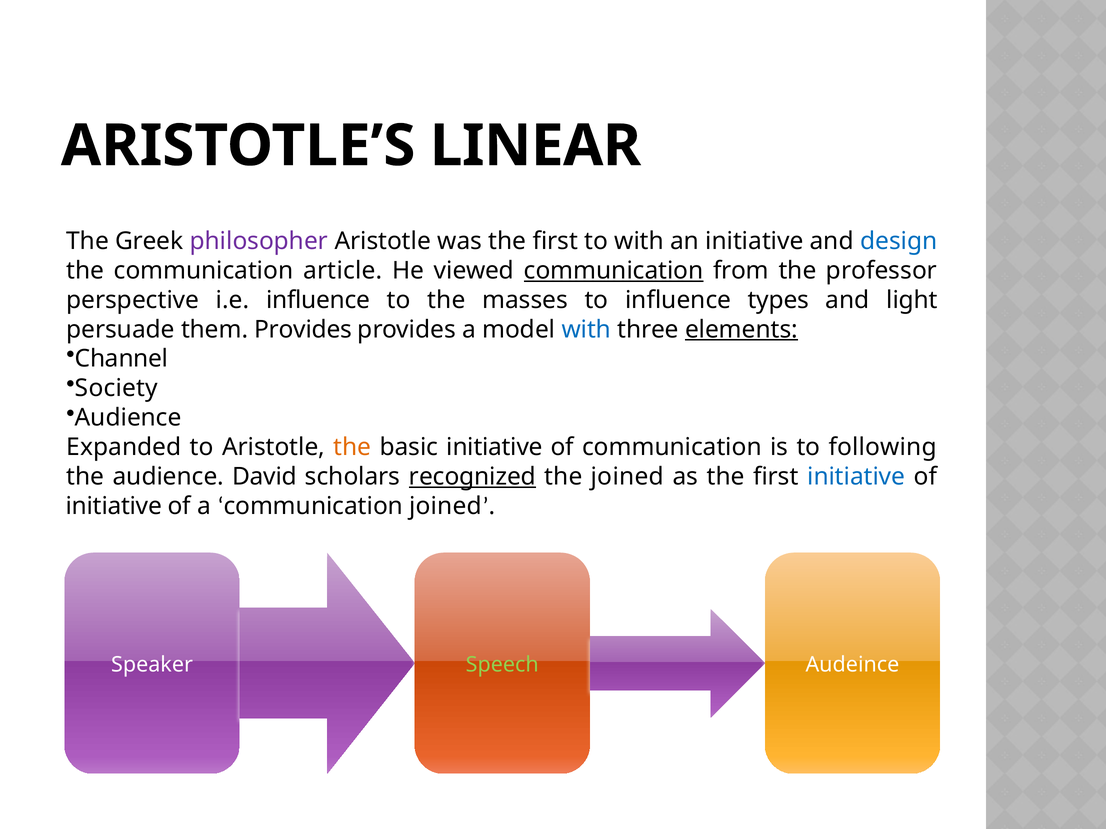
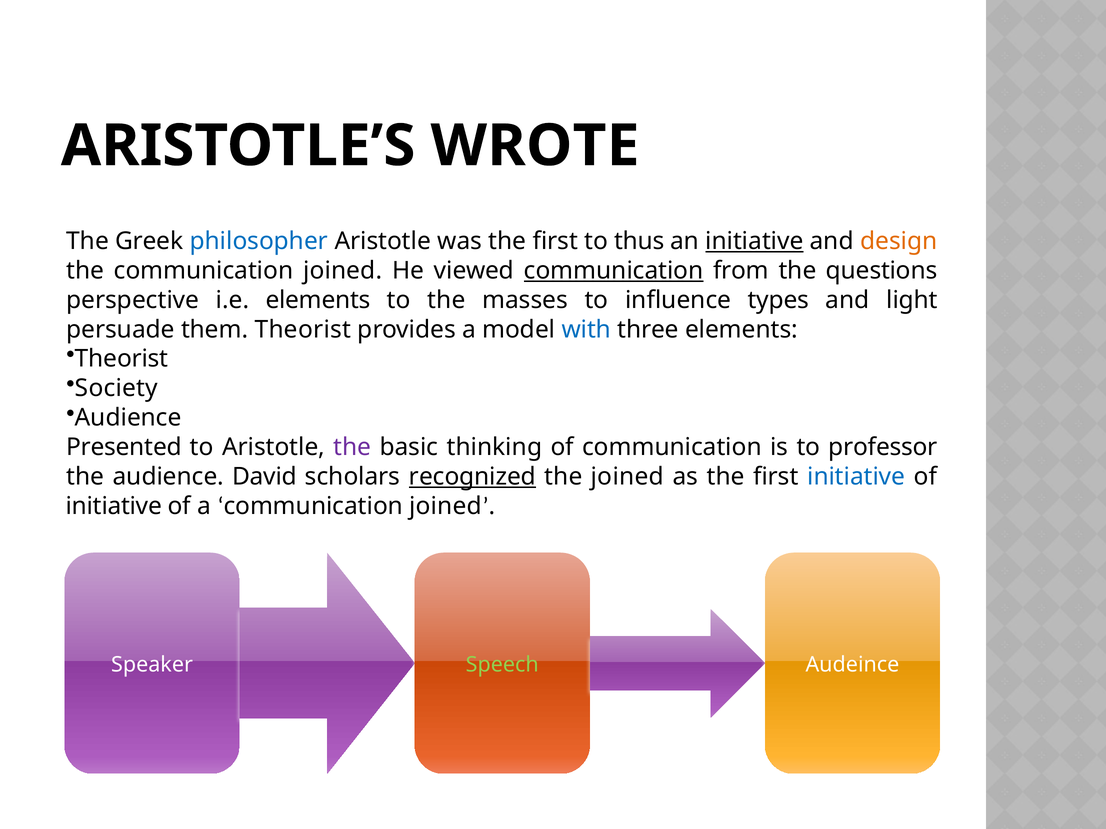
LINEAR: LINEAR -> WROTE
philosopher colour: purple -> blue
to with: with -> thus
initiative at (754, 241) underline: none -> present
design colour: blue -> orange
the communication article: article -> joined
professor: professor -> questions
i.e influence: influence -> elements
them Provides: Provides -> Theorist
elements at (741, 330) underline: present -> none
Channel at (122, 359): Channel -> Theorist
Expanded: Expanded -> Presented
the at (352, 448) colour: orange -> purple
basic initiative: initiative -> thinking
following: following -> professor
